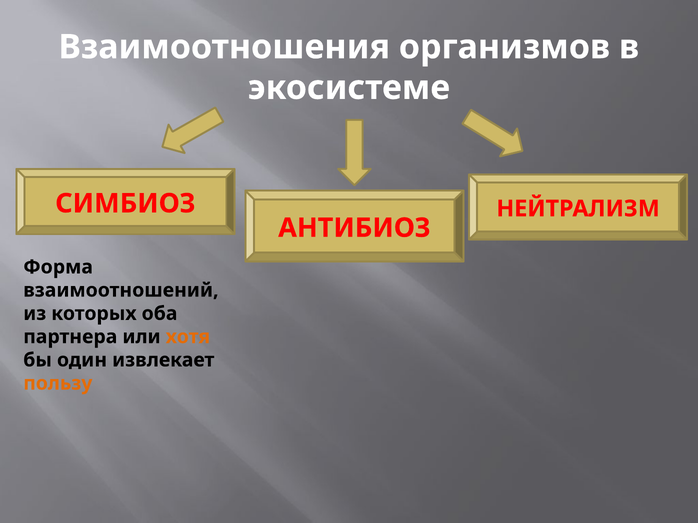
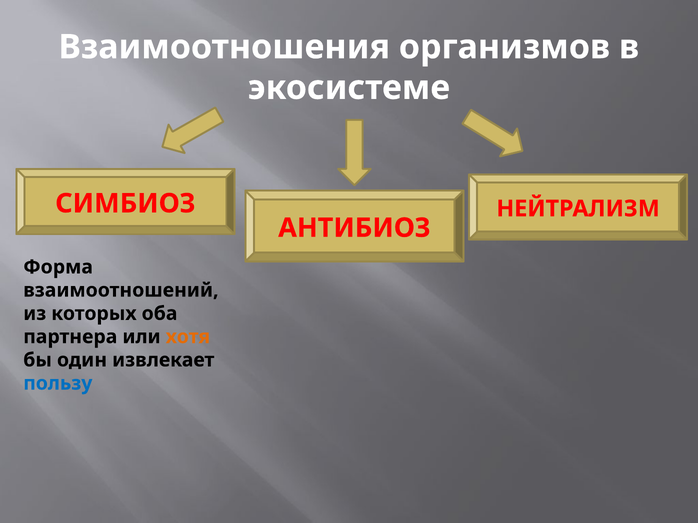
пользу colour: orange -> blue
